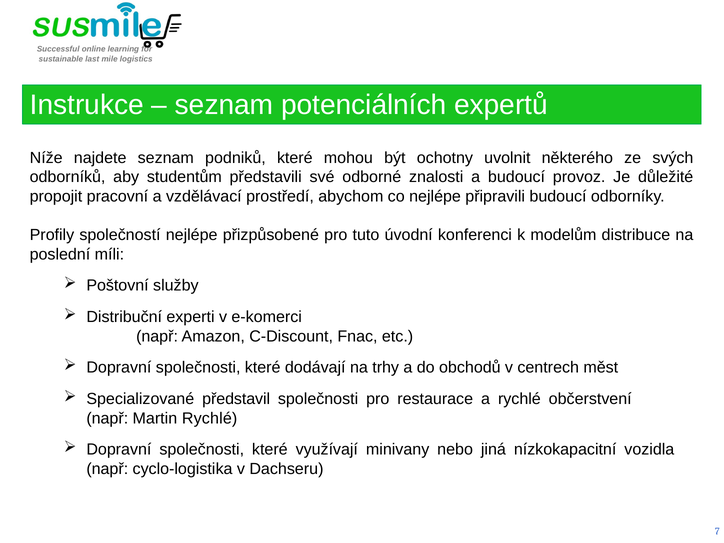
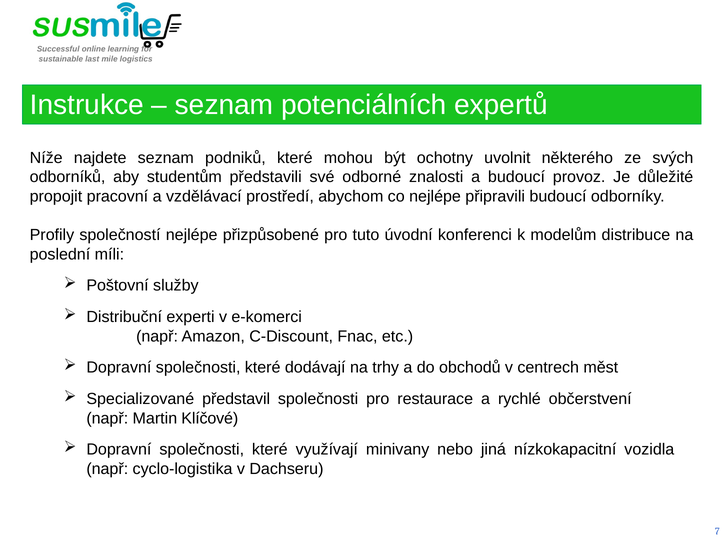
Martin Rychlé: Rychlé -> Klíčové
